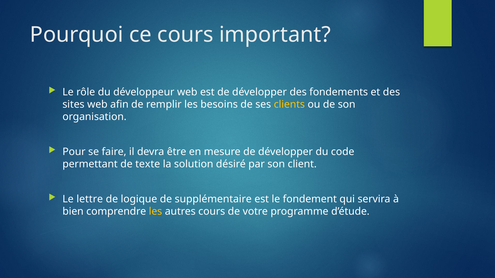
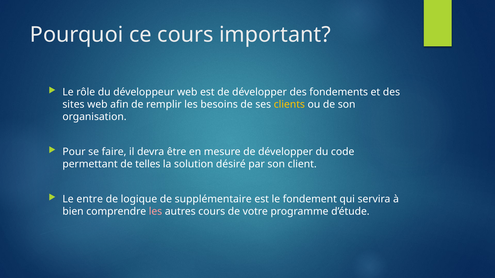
texte: texte -> telles
lettre: lettre -> entre
les at (155, 212) colour: yellow -> pink
